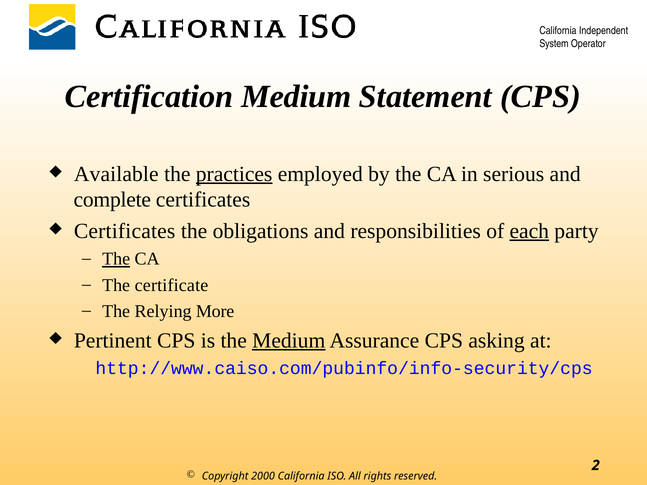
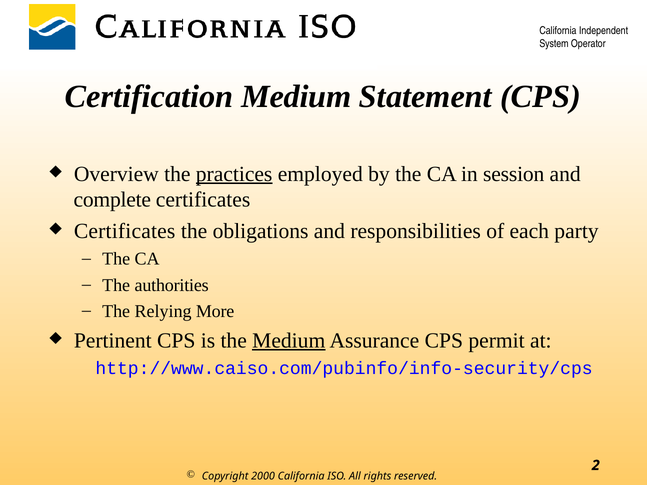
Available: Available -> Overview
serious: serious -> session
each underline: present -> none
The at (116, 259) underline: present -> none
certificate: certificate -> authorities
asking: asking -> permit
